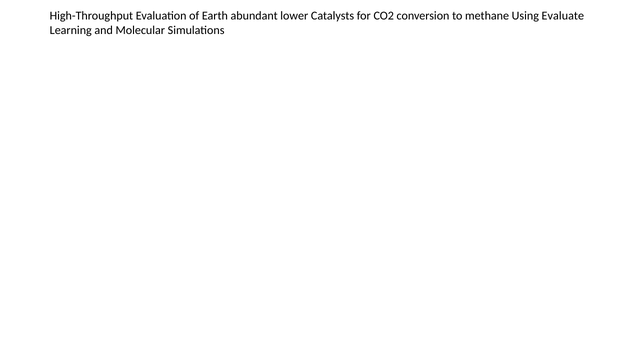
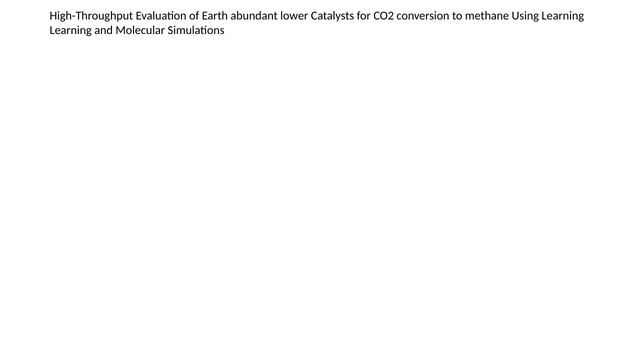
Using Evaluate: Evaluate -> Learning
